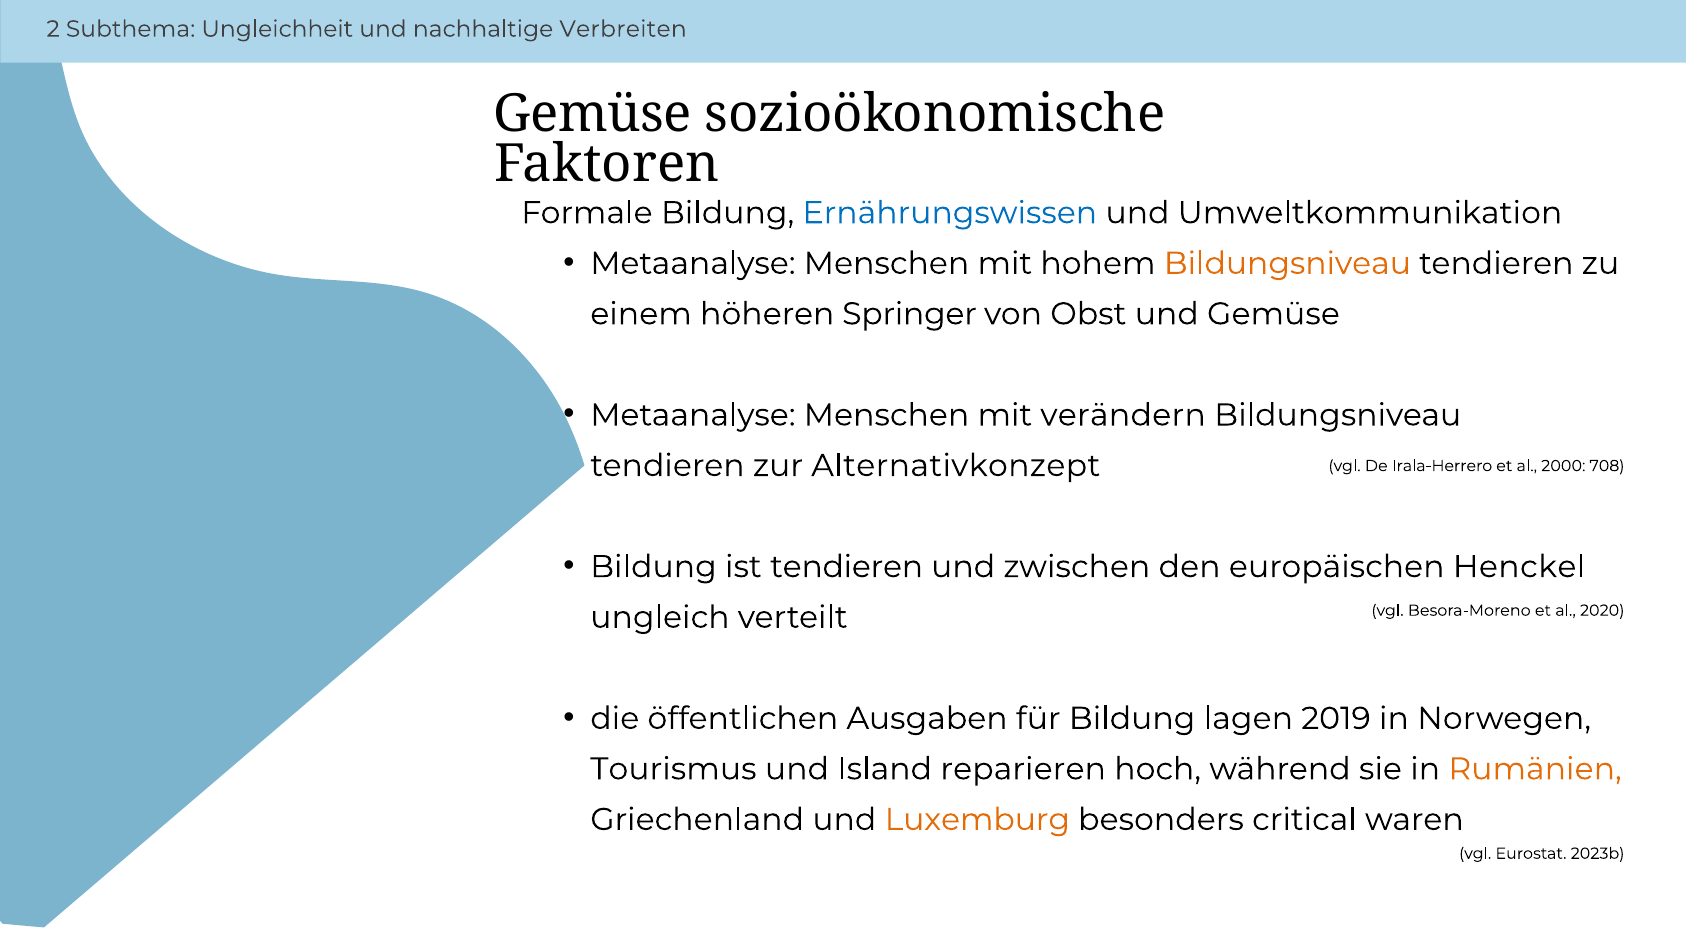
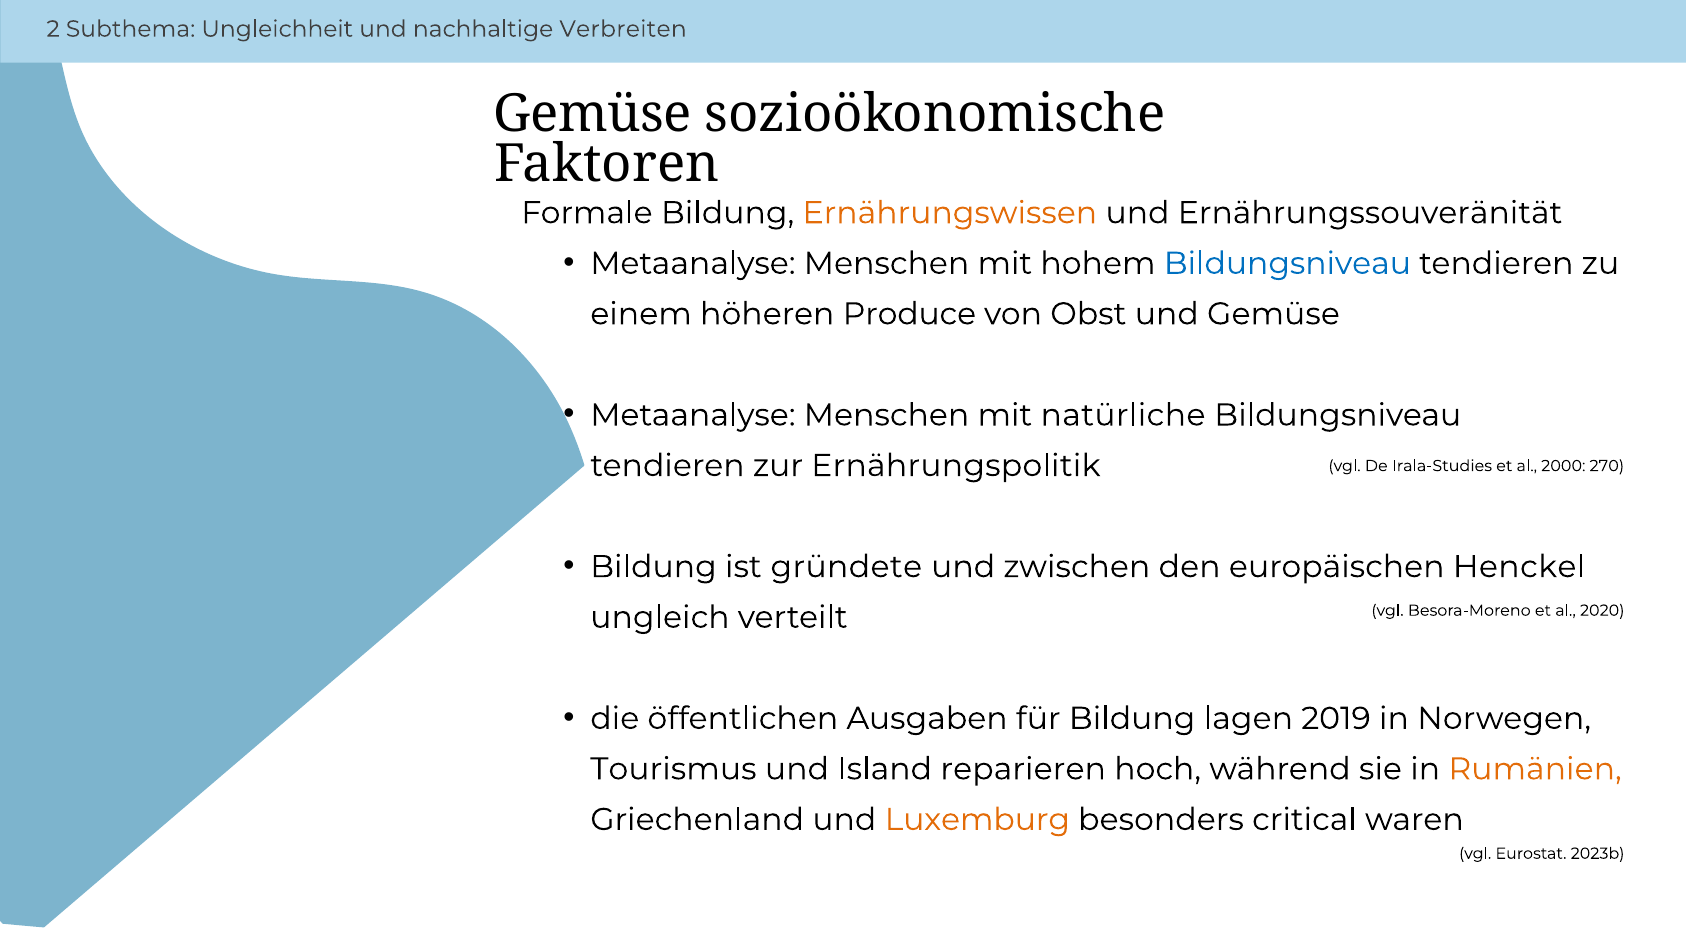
Ernährungswissen colour: blue -> orange
Umweltkommunikation: Umweltkommunikation -> Ernährungssouveränität
Bildungsniveau at (1287, 264) colour: orange -> blue
Springer: Springer -> Produce
verändern: verändern -> natürliche
Alternativkonzept: Alternativkonzept -> Ernährungspolitik
Irala-Herrero: Irala-Herrero -> Irala-Studies
708: 708 -> 270
ist tendieren: tendieren -> gründete
